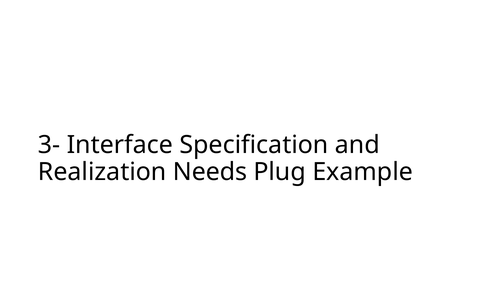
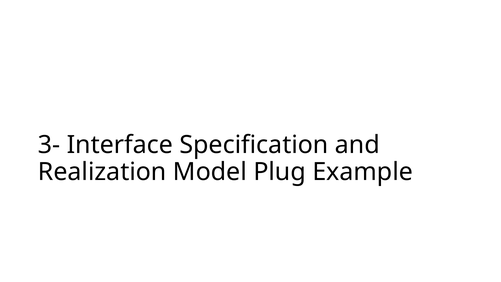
Needs: Needs -> Model
